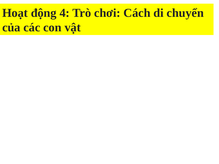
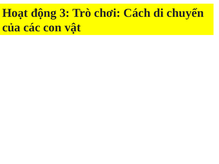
4: 4 -> 3
